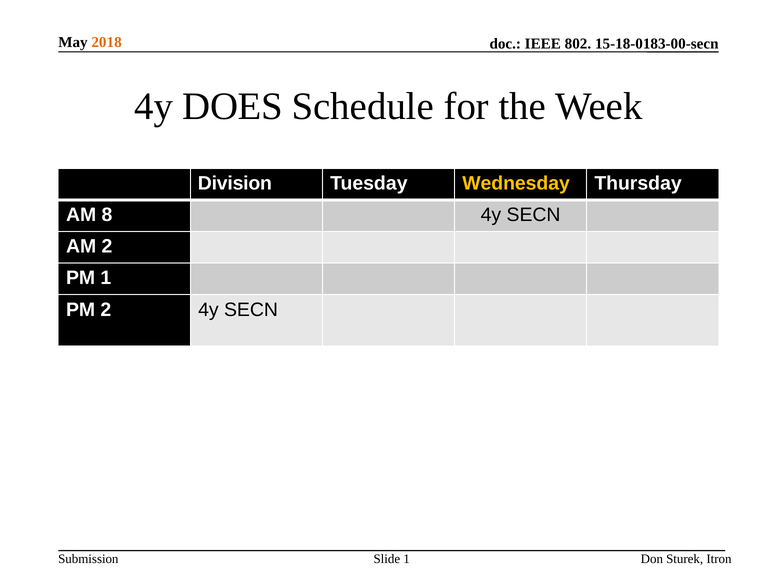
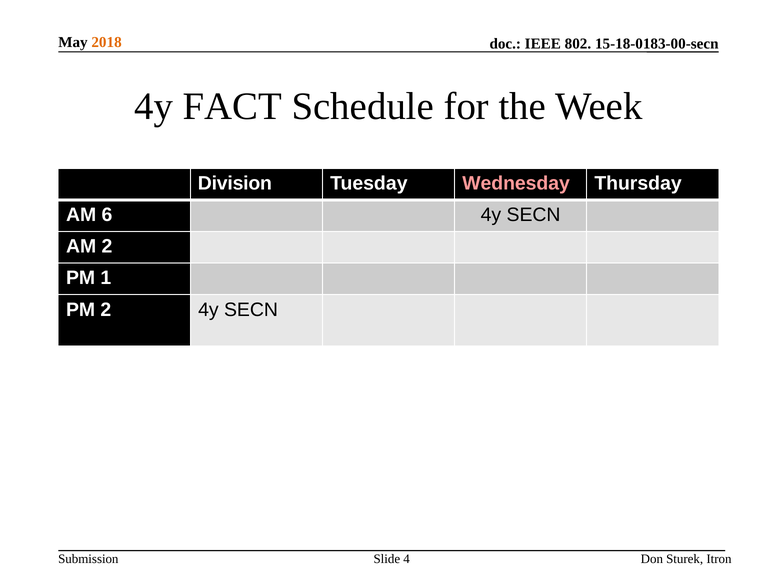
DOES: DOES -> FACT
Wednesday colour: yellow -> pink
8: 8 -> 6
Slide 1: 1 -> 4
